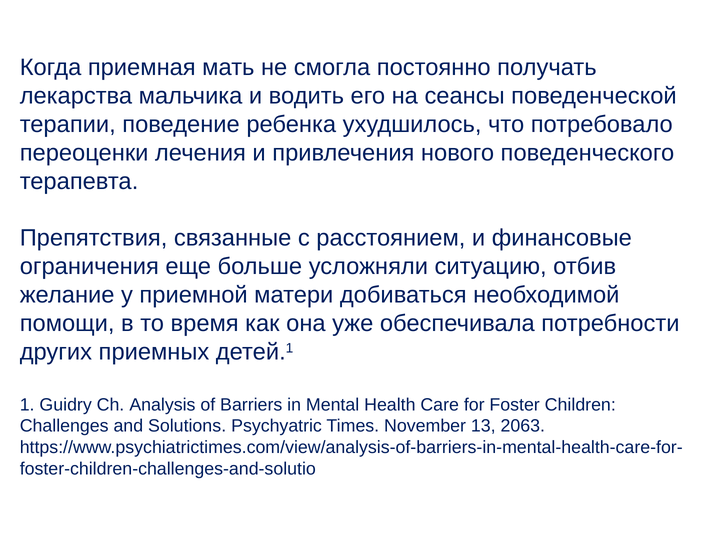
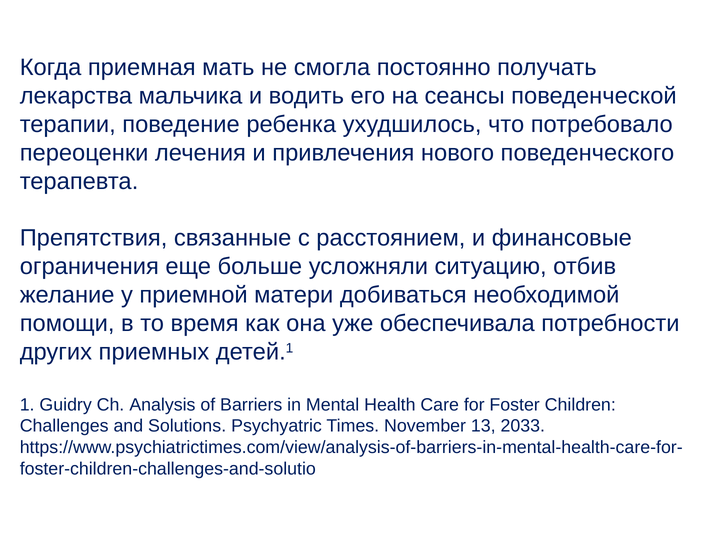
2063: 2063 -> 2033
